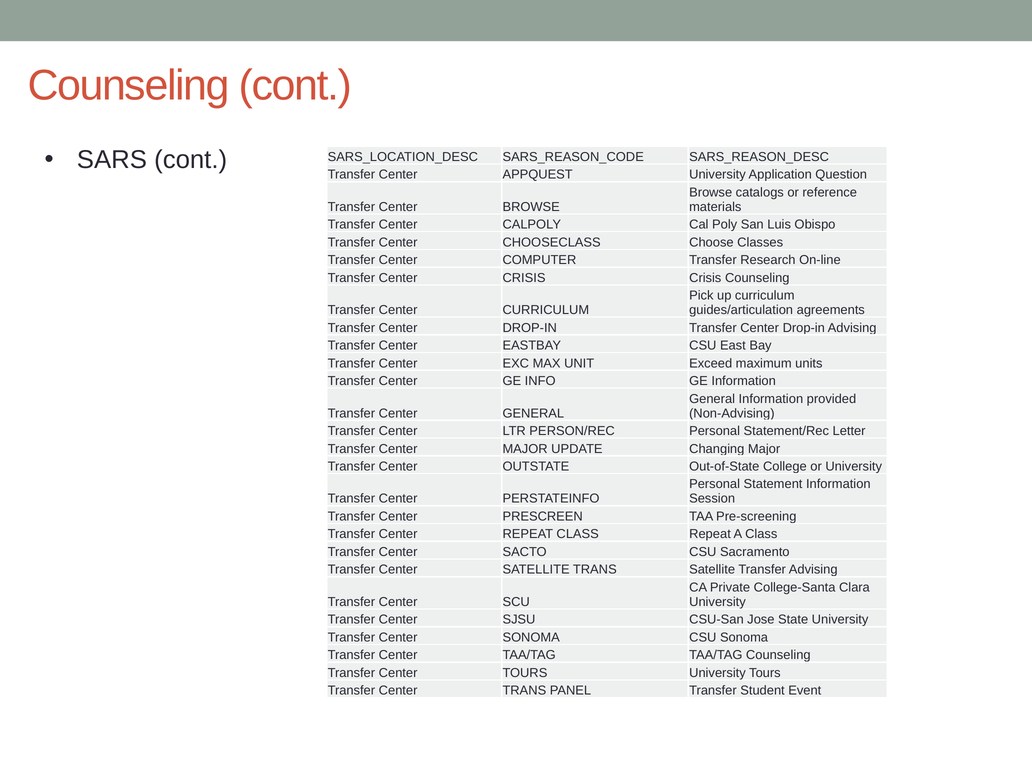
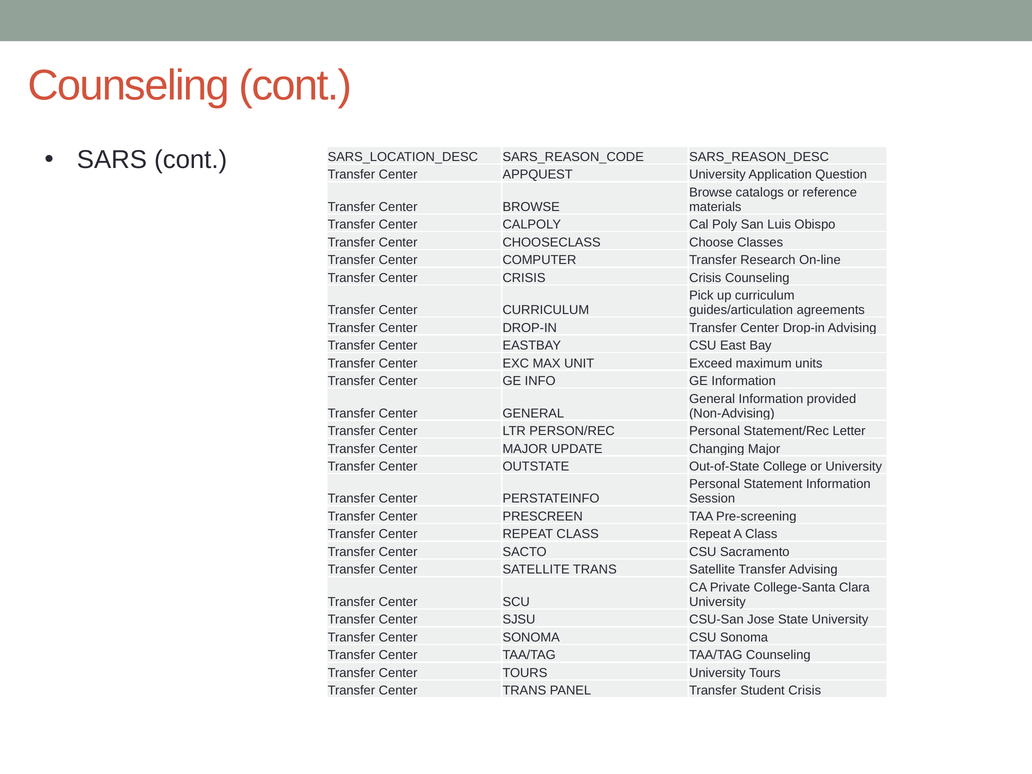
Student Event: Event -> Crisis
